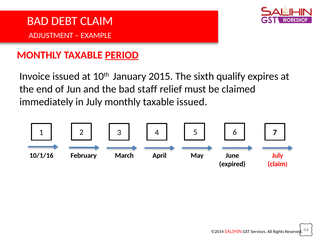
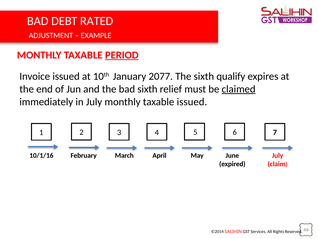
DEBT CLAIM: CLAIM -> RATED
2015: 2015 -> 2077
bad staff: staff -> sixth
claimed underline: none -> present
